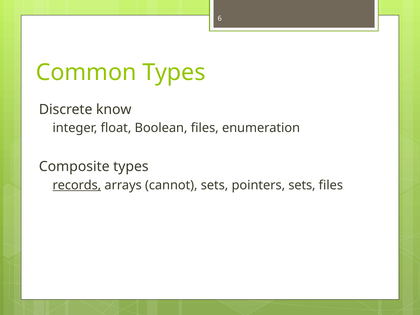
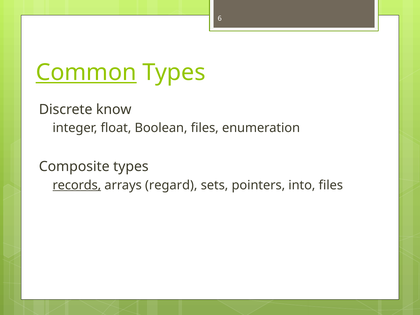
Common underline: none -> present
cannot: cannot -> regard
pointers sets: sets -> into
